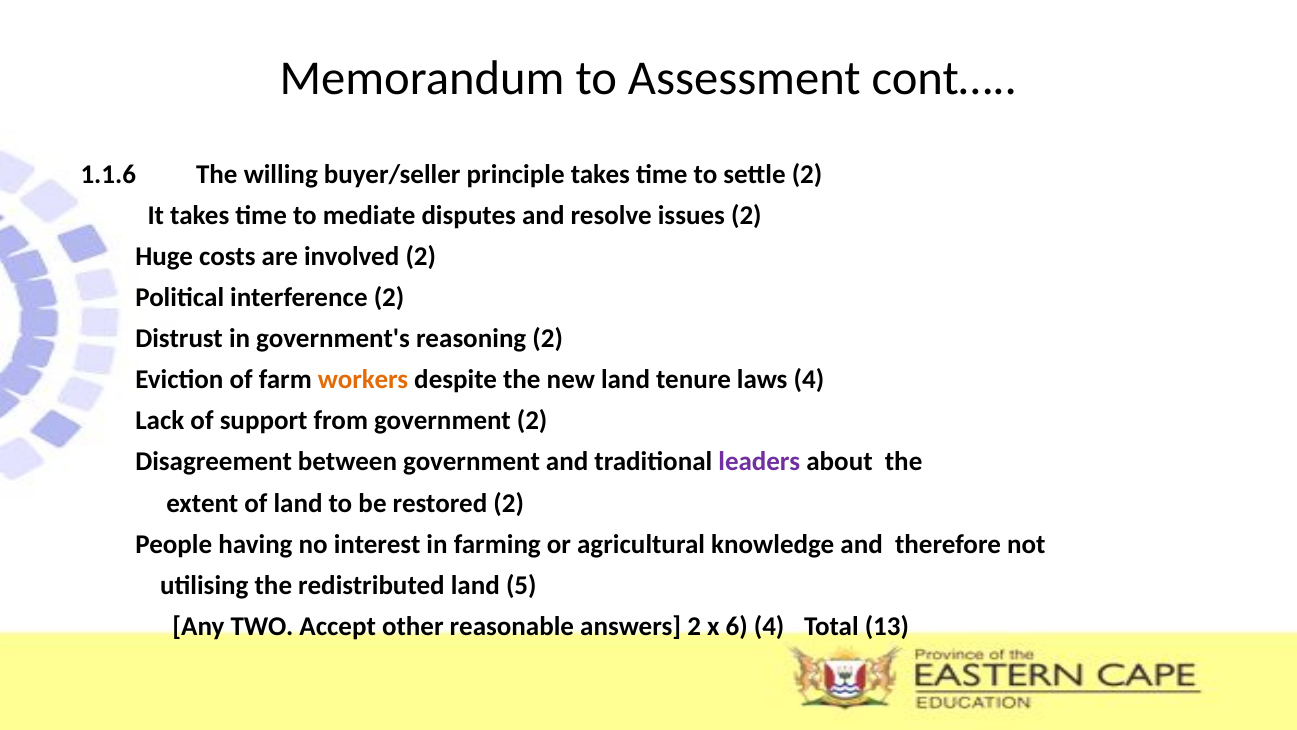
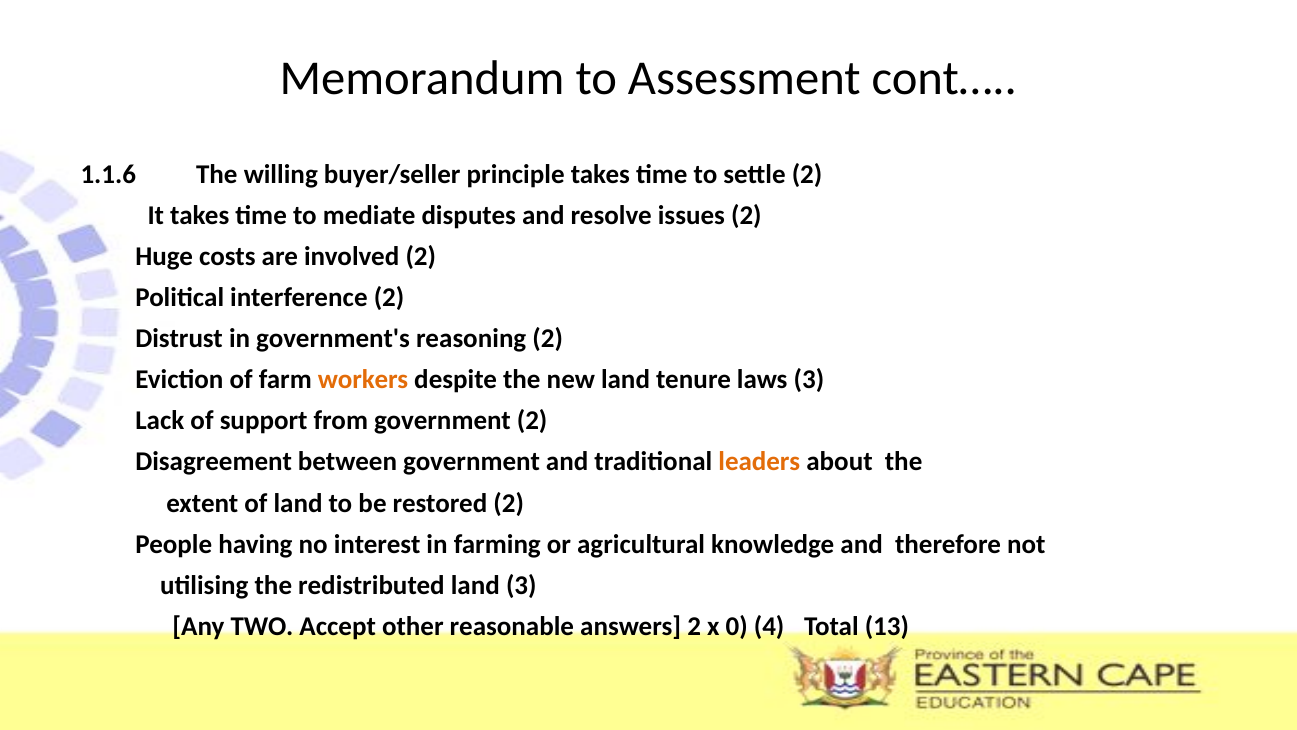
laws 4: 4 -> 3
leaders colour: purple -> orange
land 5: 5 -> 3
6: 6 -> 0
